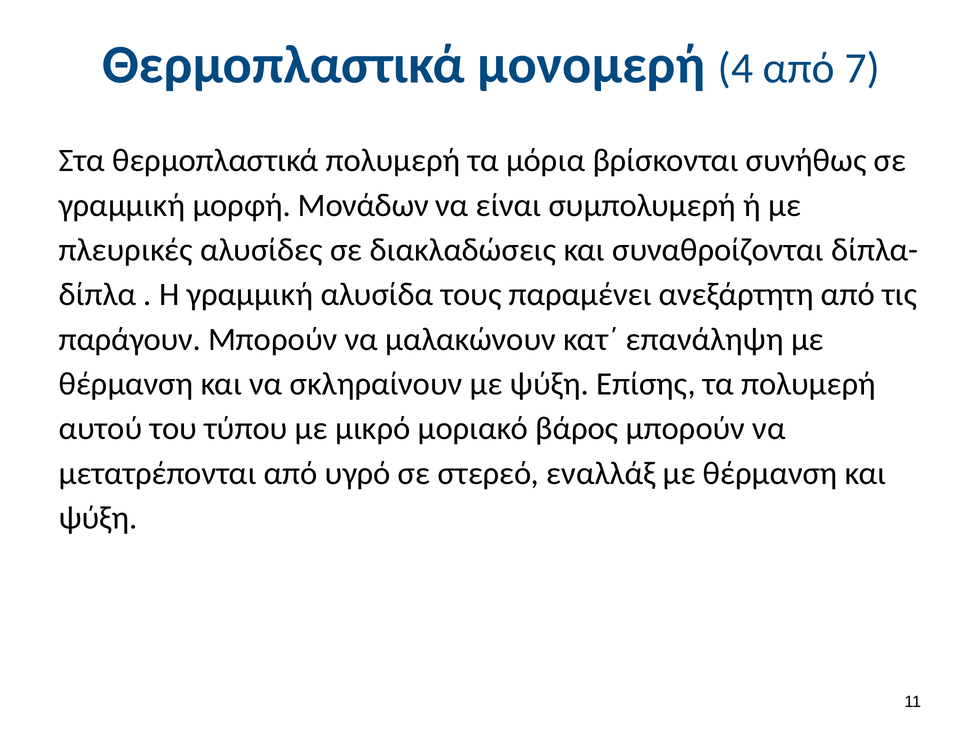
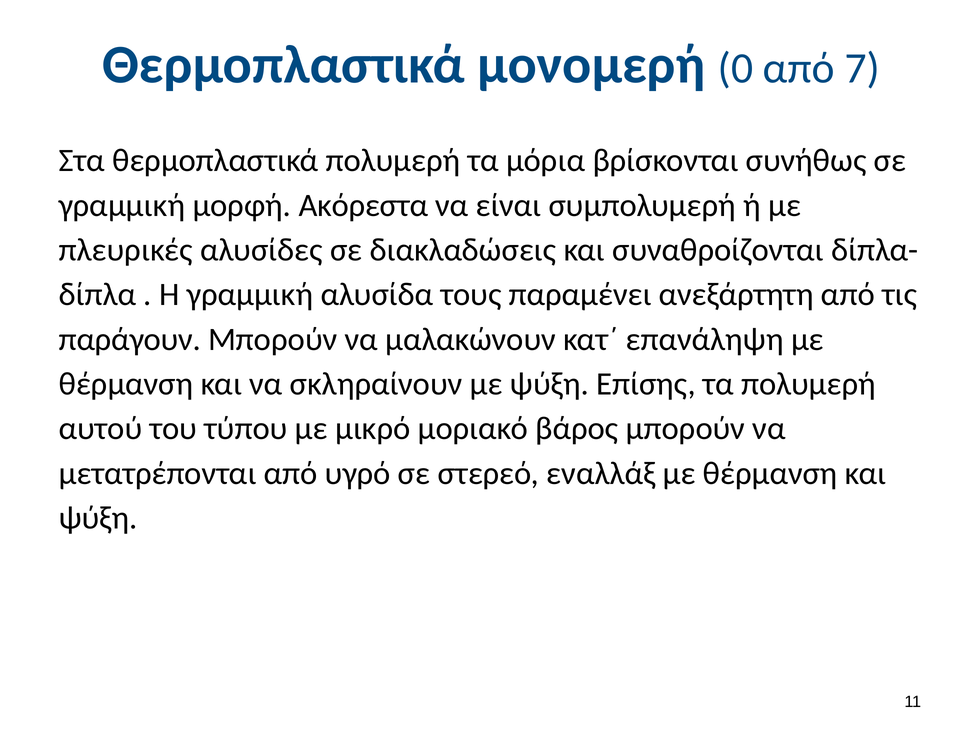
4: 4 -> 0
Μονάδων: Μονάδων -> Ακόρεστα
